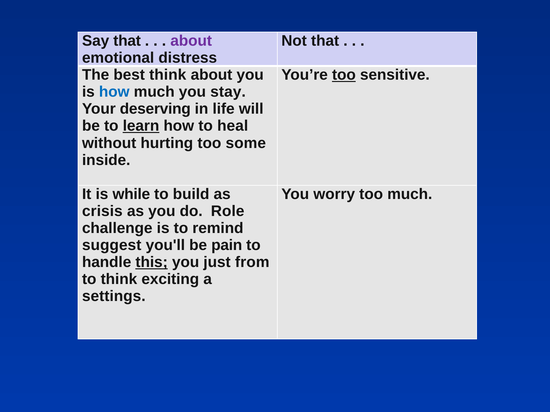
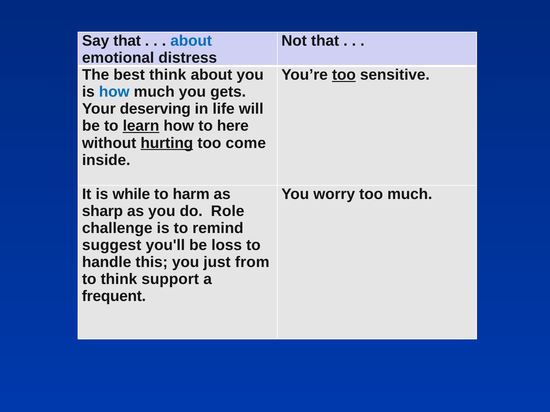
about at (191, 41) colour: purple -> blue
stay: stay -> gets
heal: heal -> here
hurting underline: none -> present
some: some -> come
build: build -> harm
crisis: crisis -> sharp
pain: pain -> loss
this underline: present -> none
exciting: exciting -> support
settings: settings -> frequent
